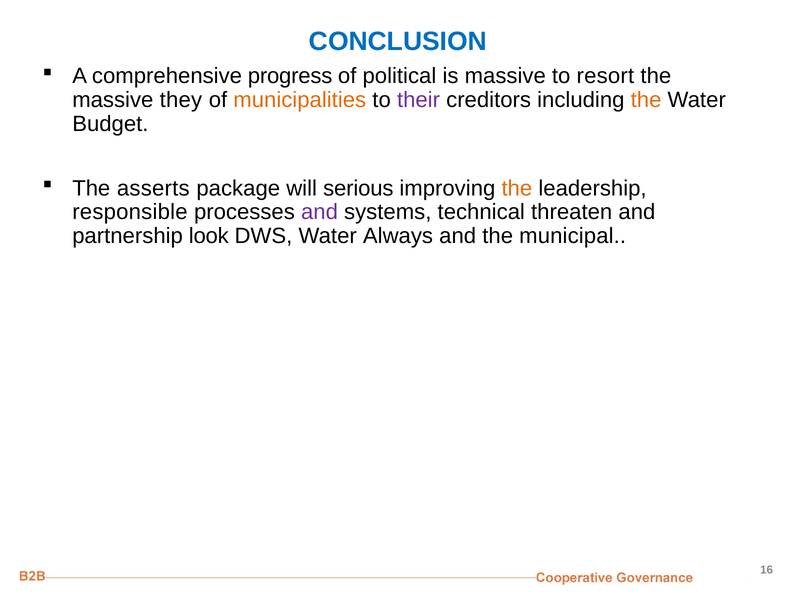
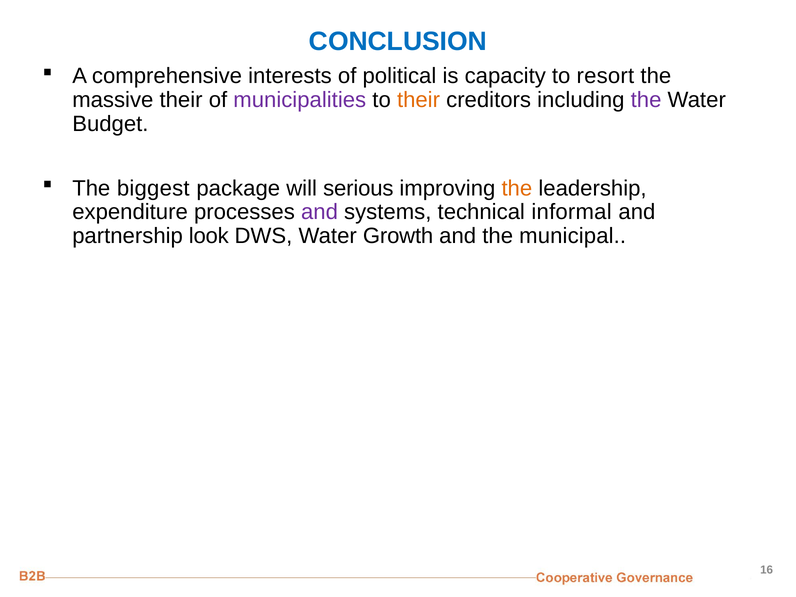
progress: progress -> interests
is massive: massive -> capacity
massive they: they -> their
municipalities colour: orange -> purple
their at (418, 100) colour: purple -> orange
the at (646, 100) colour: orange -> purple
asserts: asserts -> biggest
responsible: responsible -> expenditure
threaten: threaten -> informal
Always: Always -> Growth
